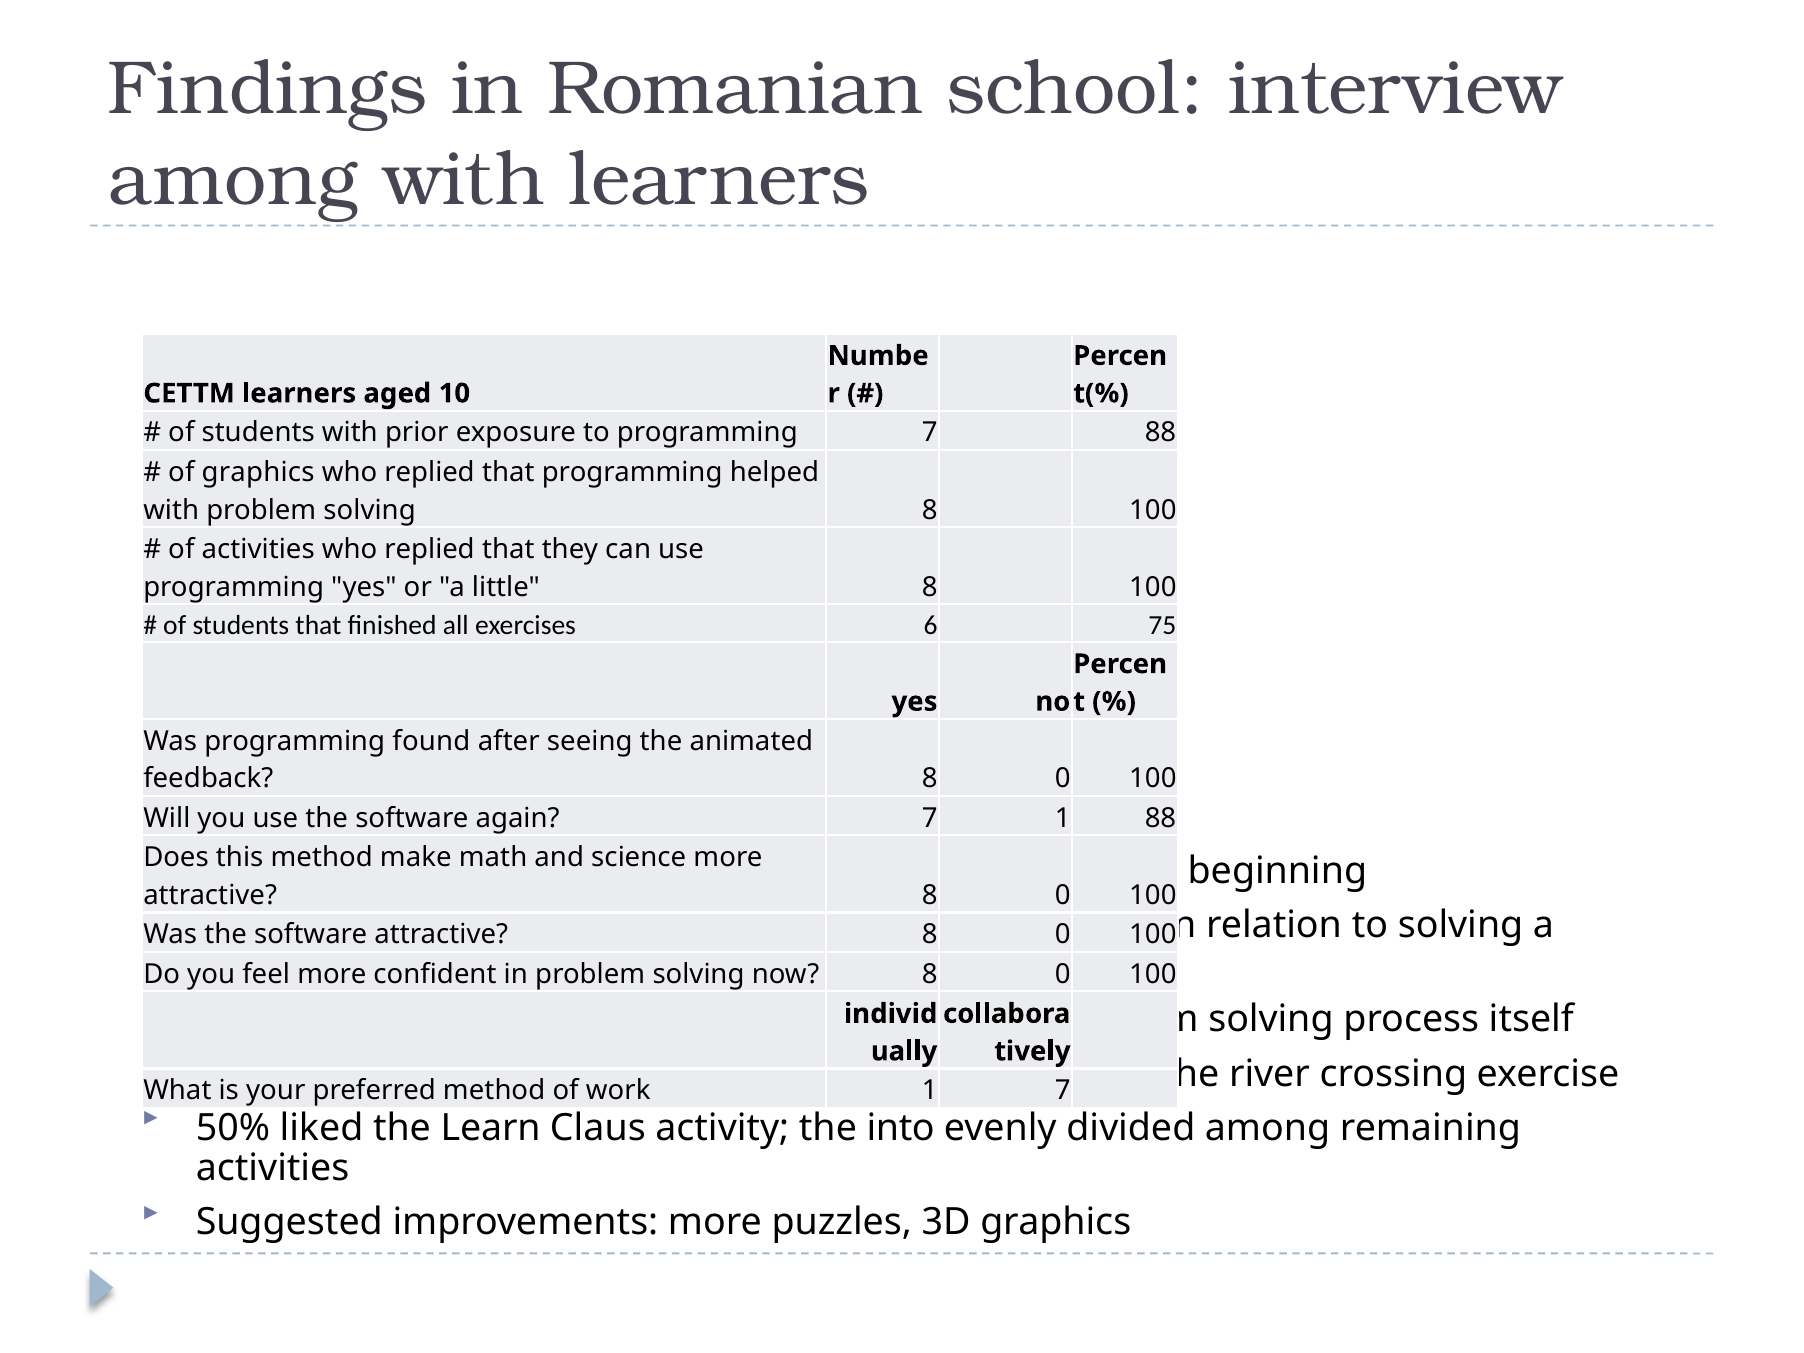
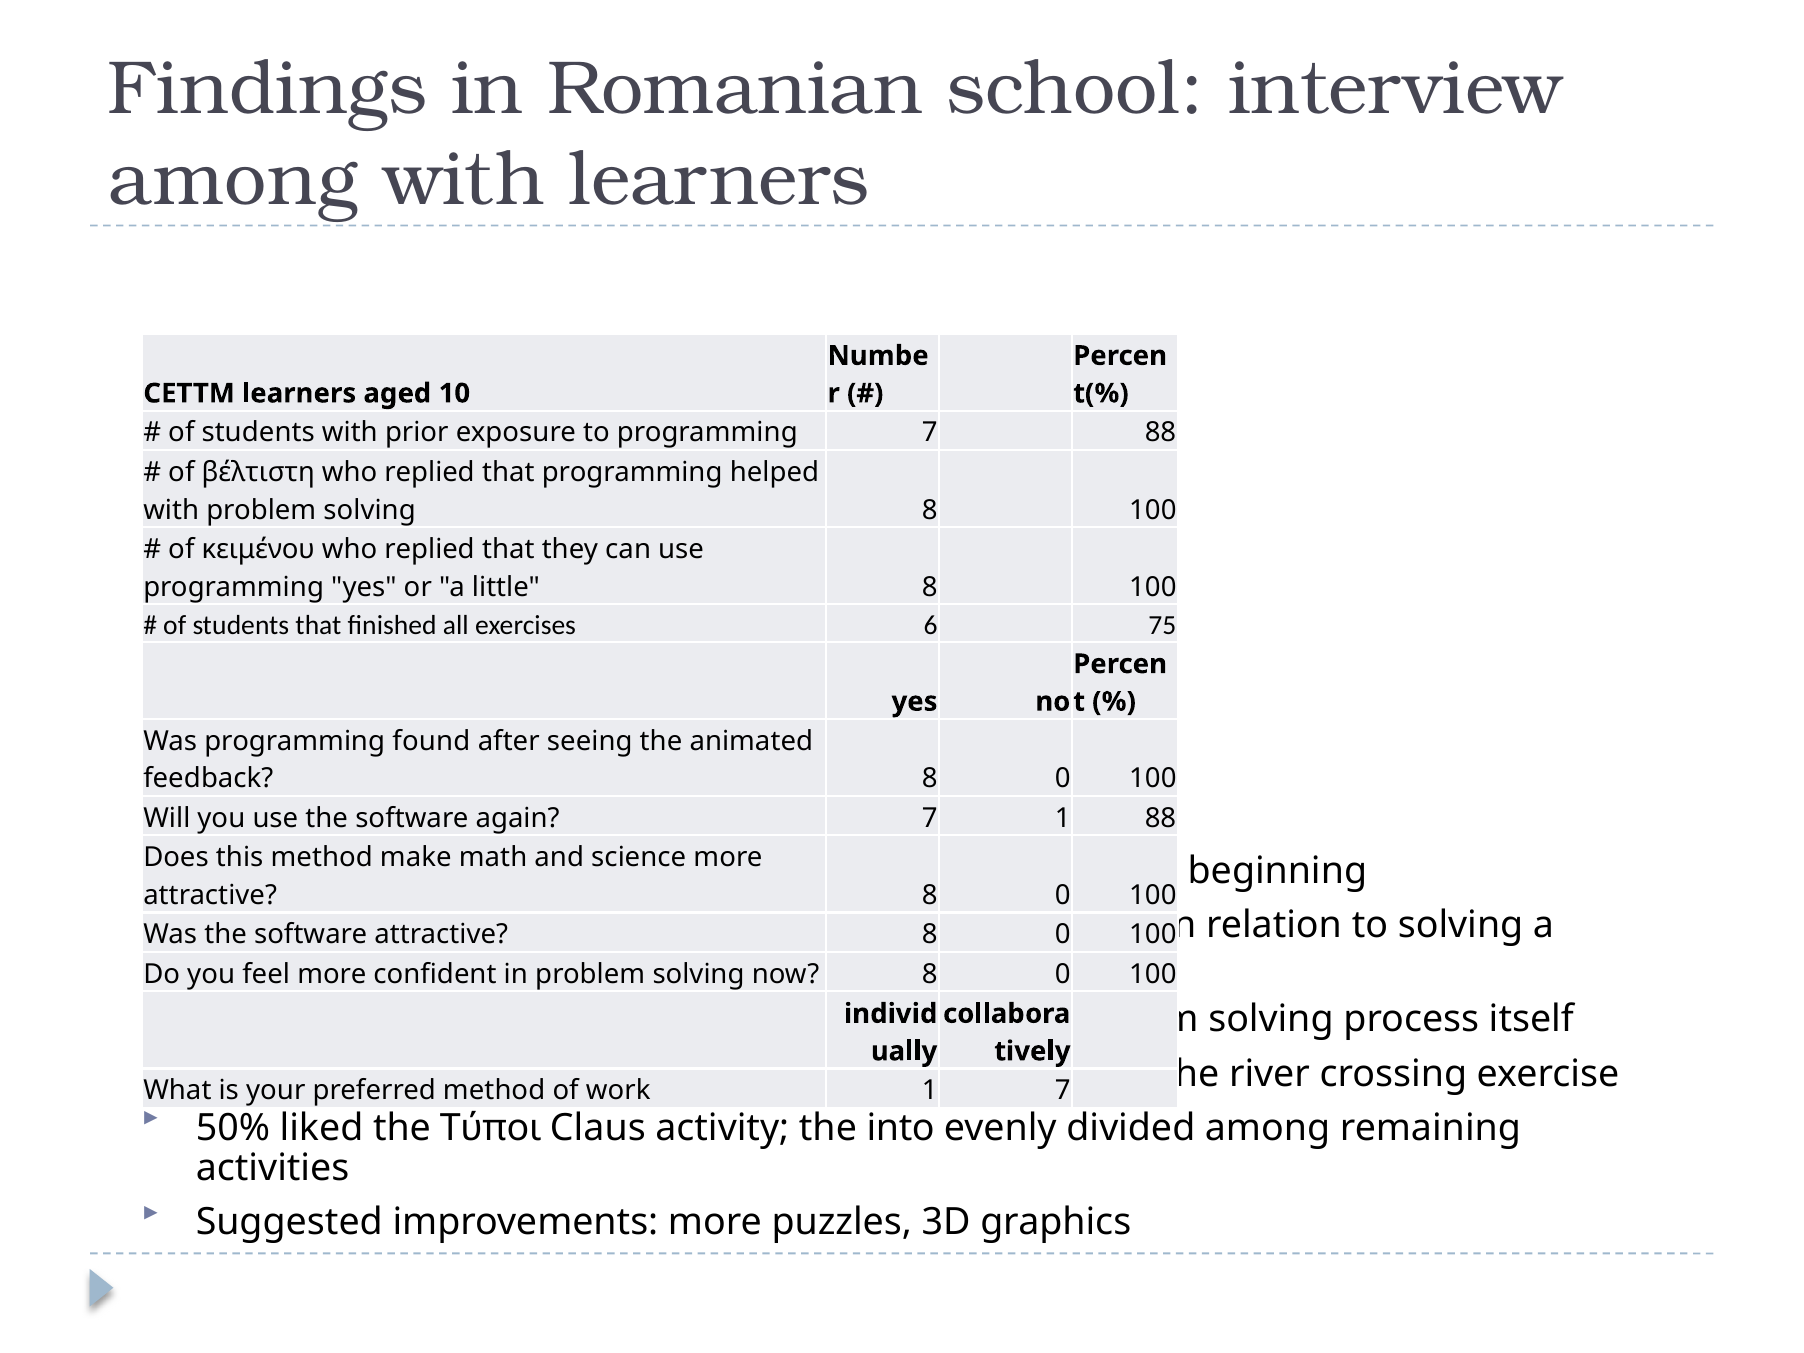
of graphics: graphics -> βέλτιστη
of activities: activities -> κειμένου
Learn: Learn -> Τύποι
